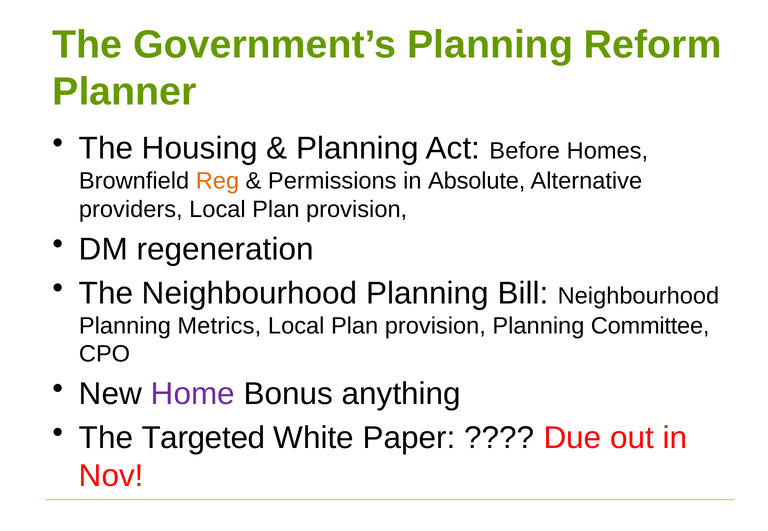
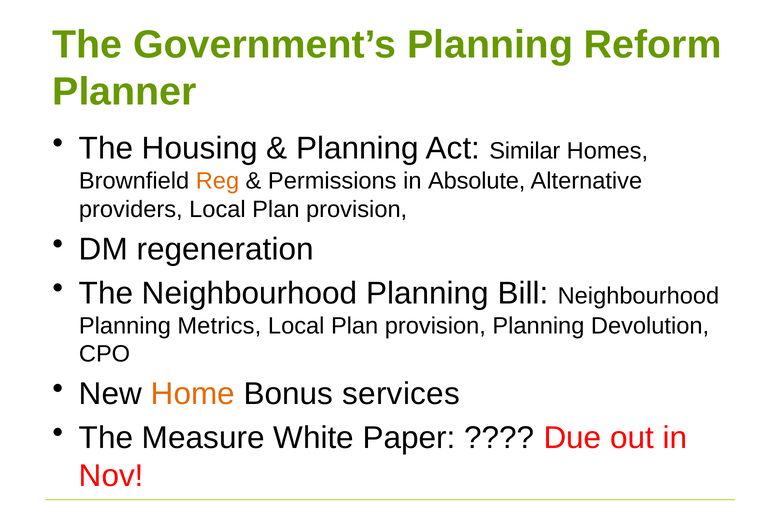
Before: Before -> Similar
Committee: Committee -> Devolution
Home colour: purple -> orange
anything: anything -> services
Targeted: Targeted -> Measure
